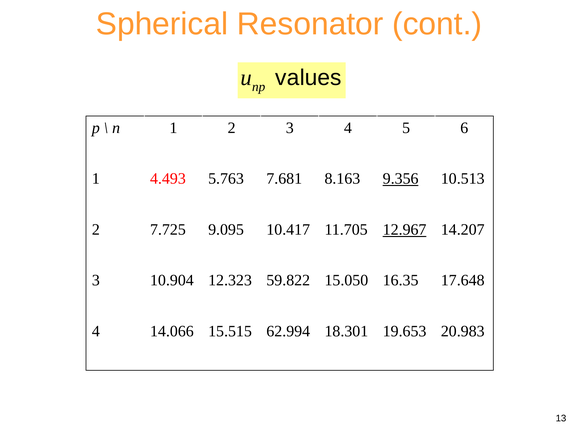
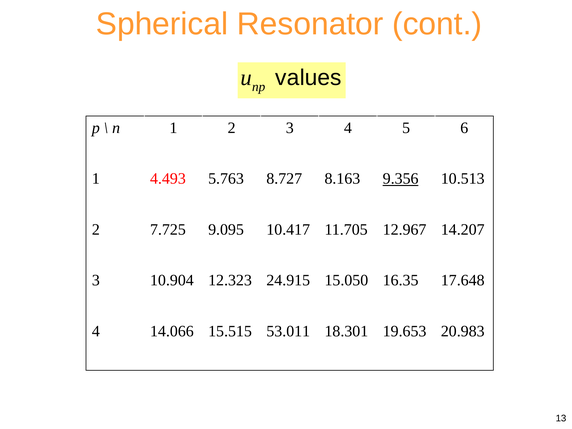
7.681: 7.681 -> 8.727
12.967 underline: present -> none
59.822: 59.822 -> 24.915
62.994: 62.994 -> 53.011
